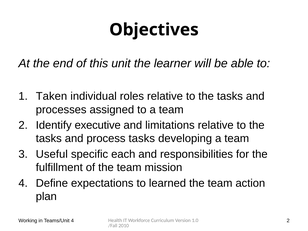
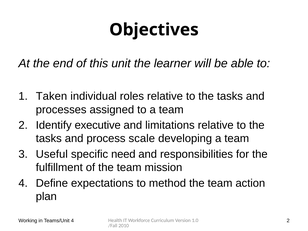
process tasks: tasks -> scale
each: each -> need
learned: learned -> method
